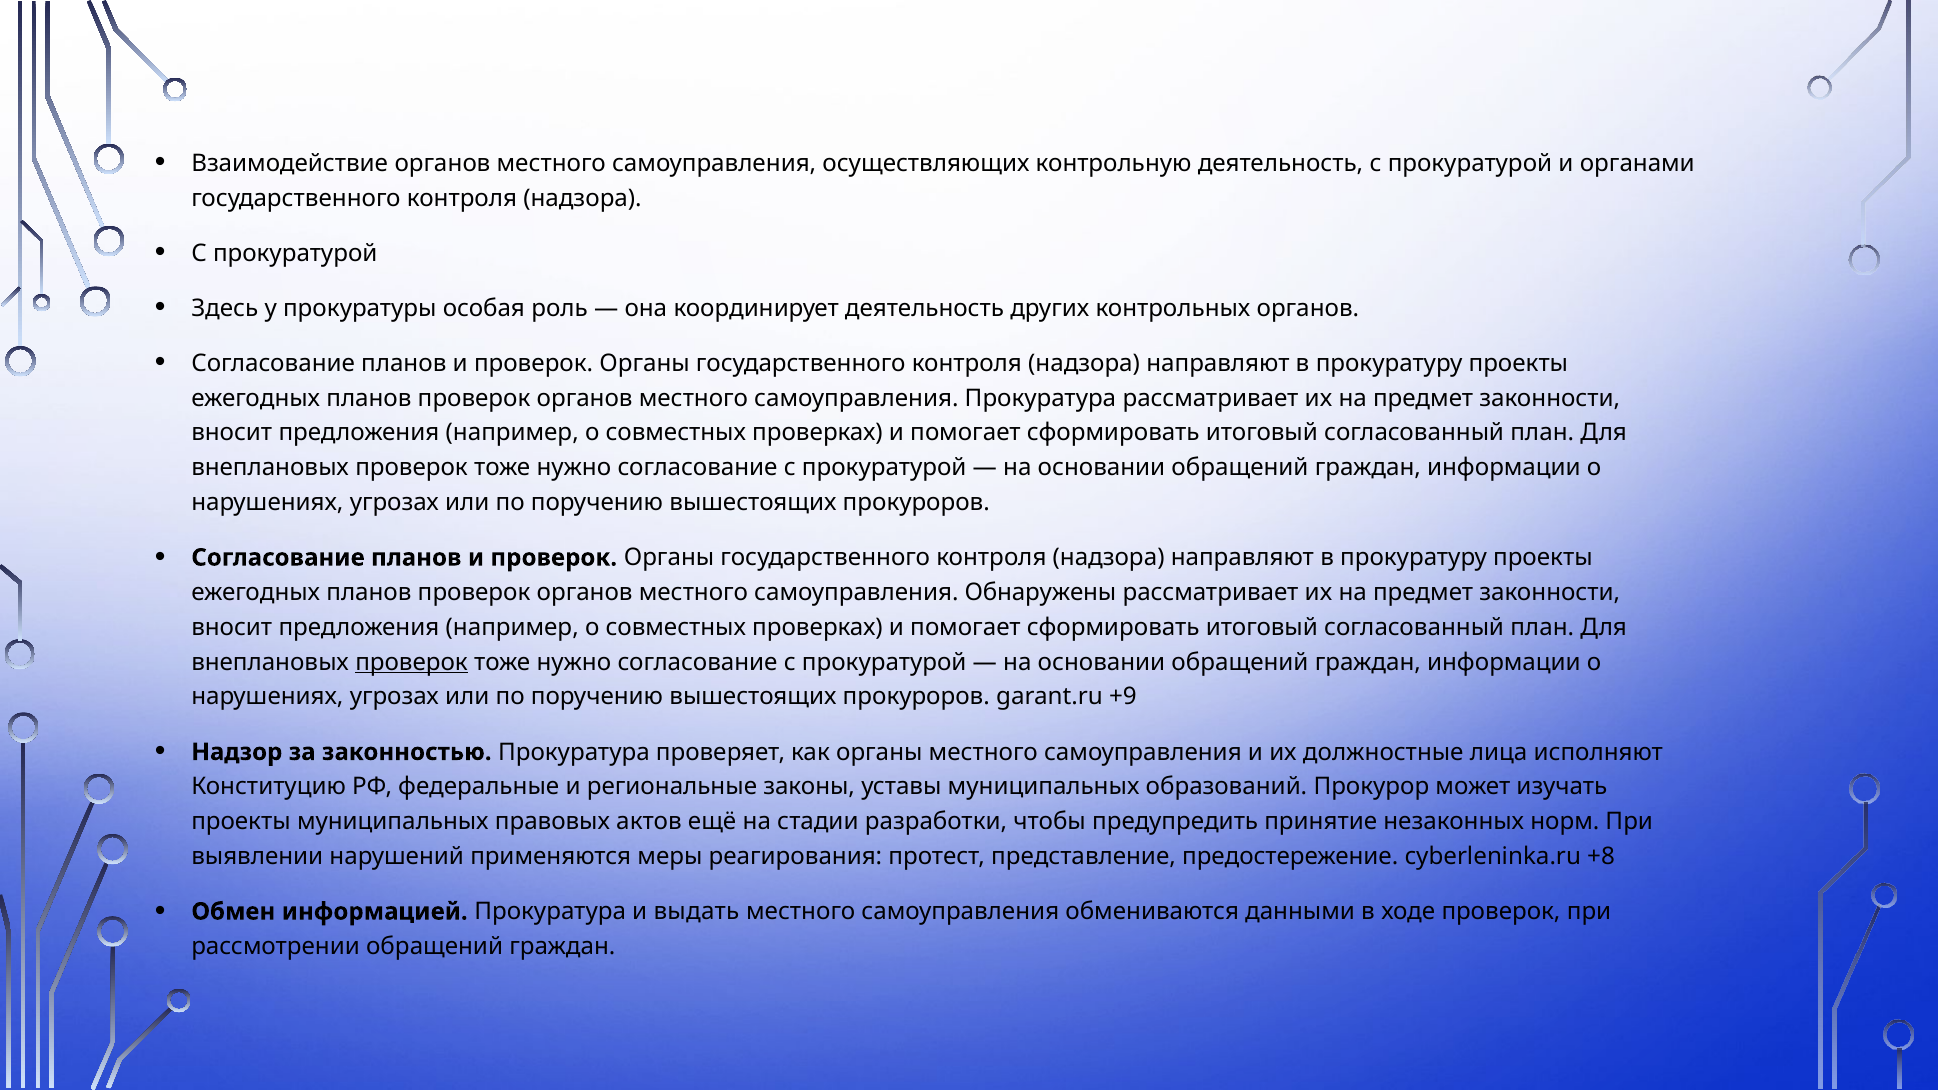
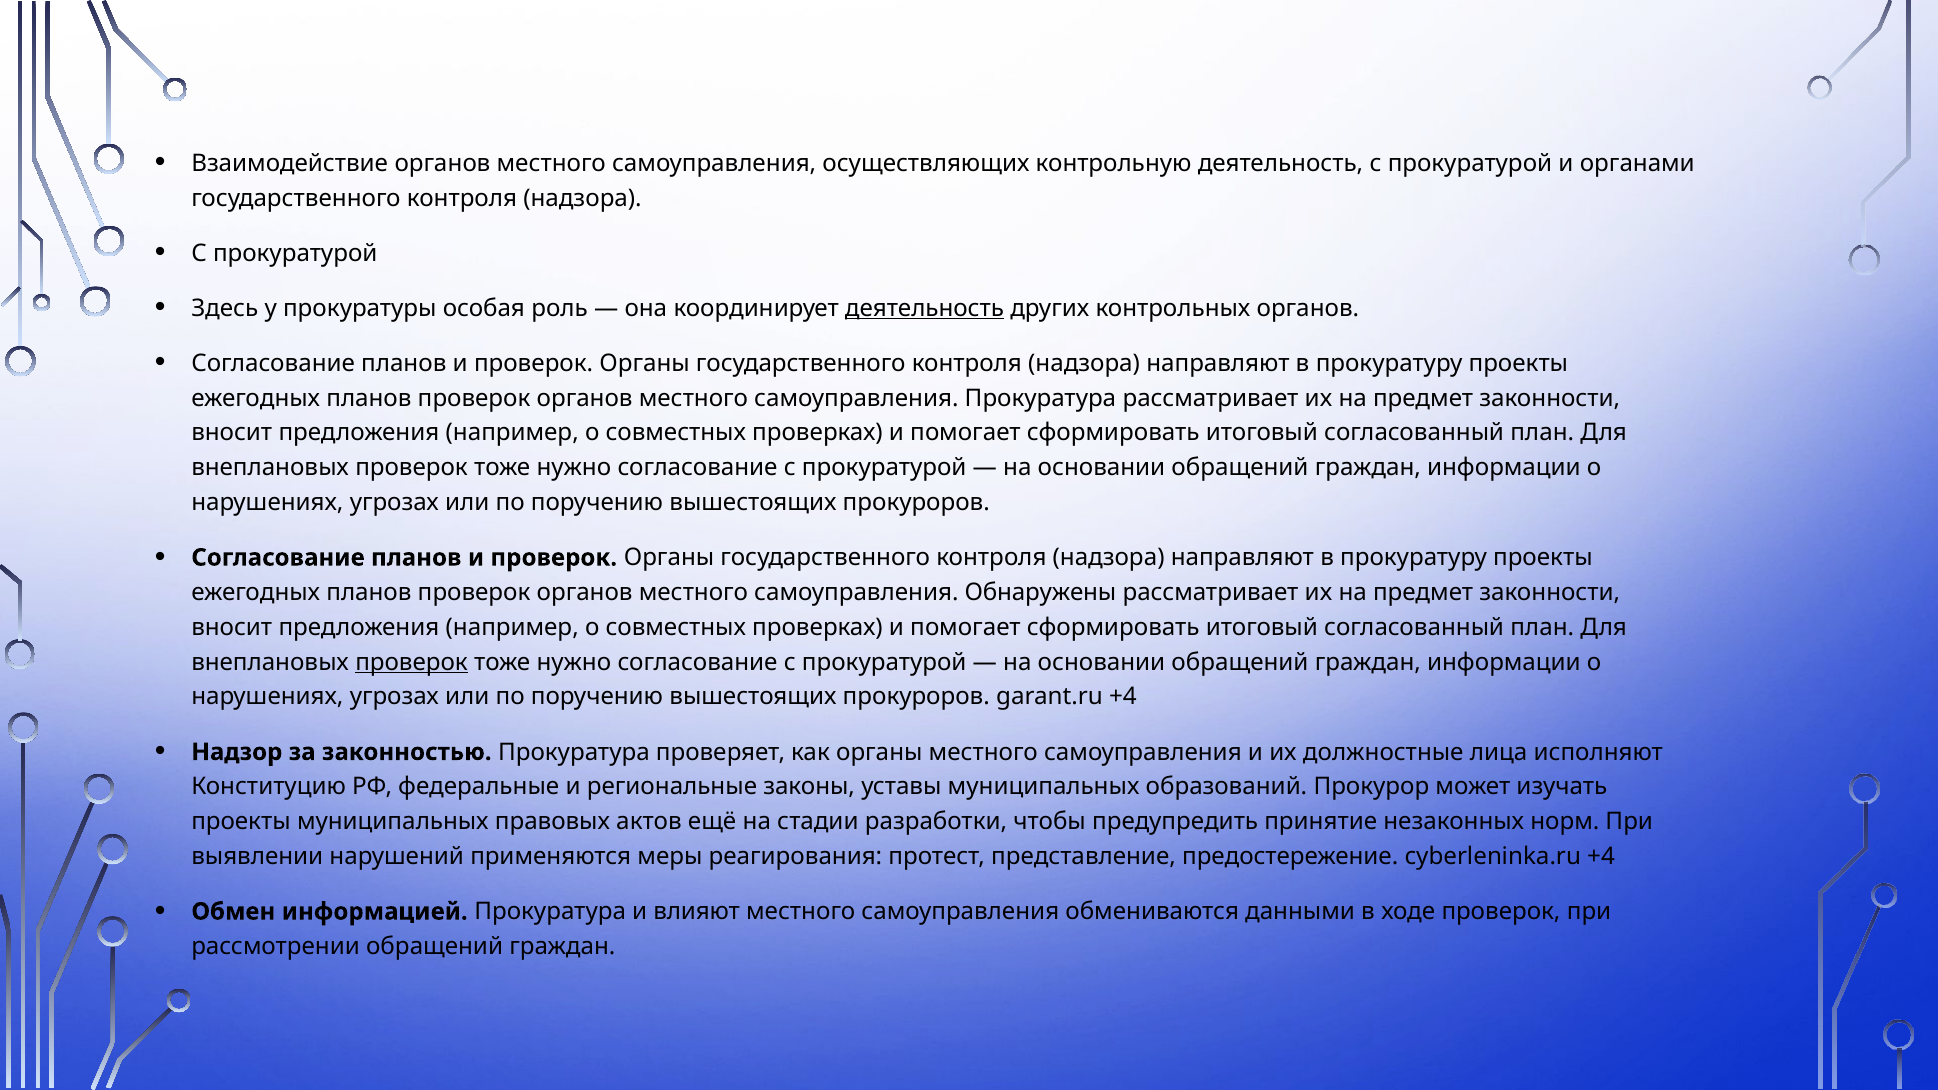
деятельность at (924, 308) underline: none -> present
garant.ru +9: +9 -> +4
cyberleninka.ru +8: +8 -> +4
выдать: выдать -> влияют
